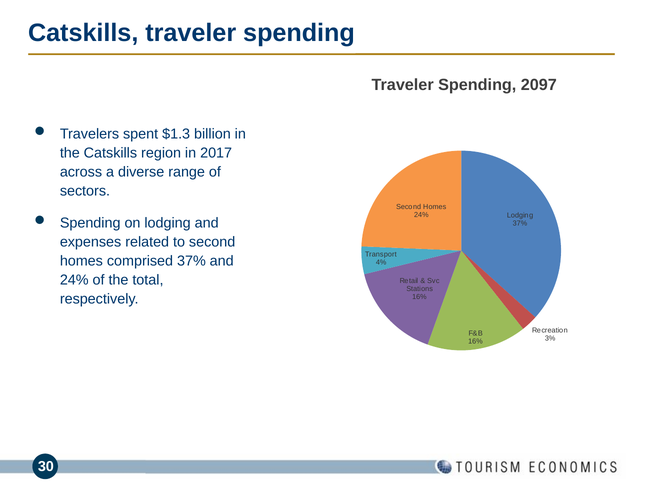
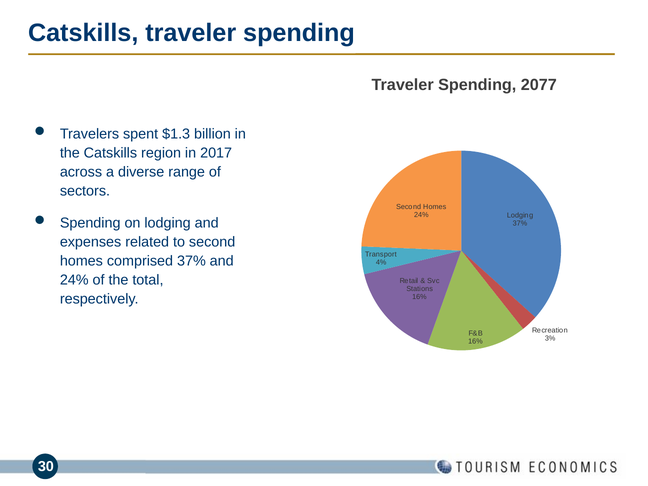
2097: 2097 -> 2077
